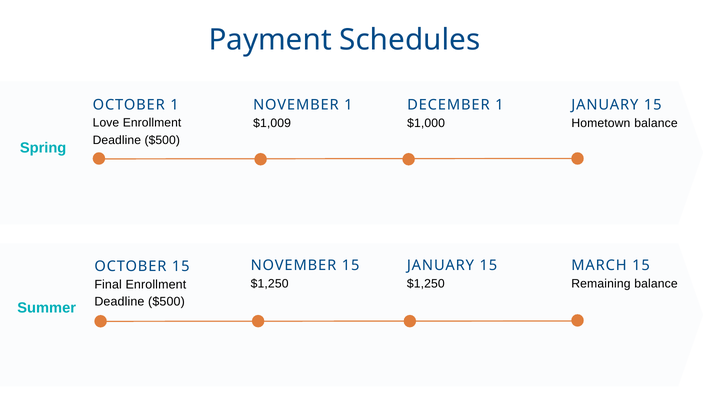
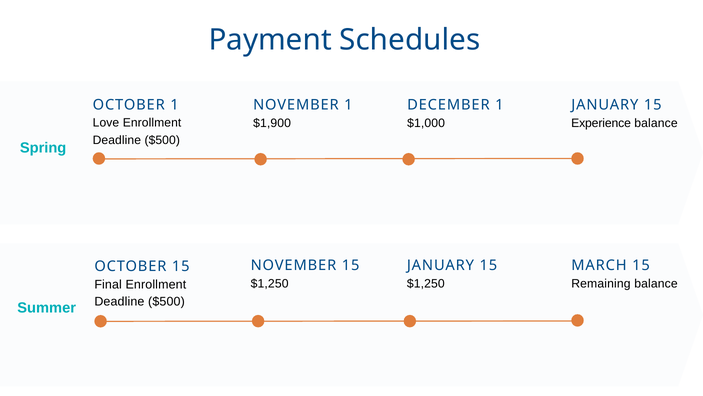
$1,009: $1,009 -> $1,900
Hometown: Hometown -> Experience
